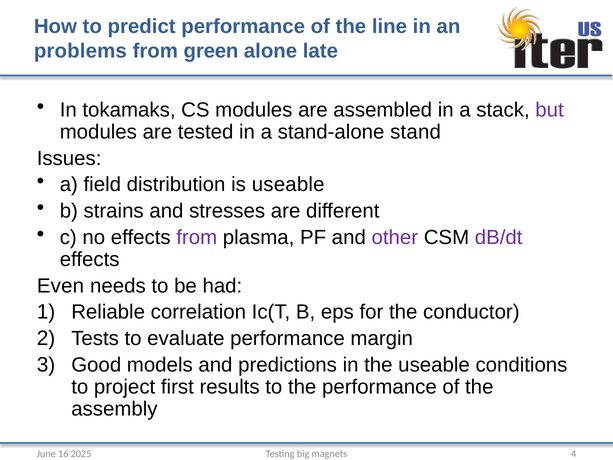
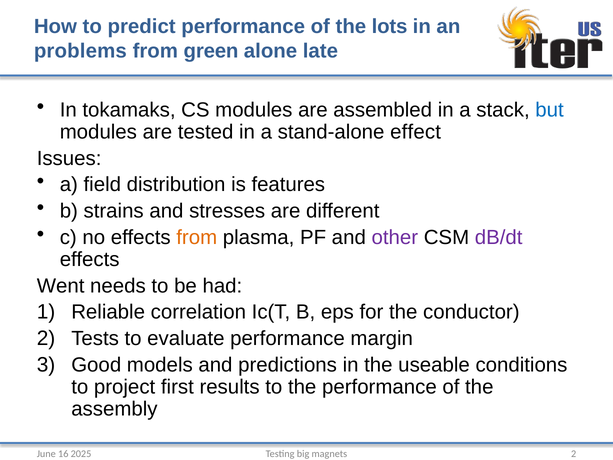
line: line -> lots
but colour: purple -> blue
stand: stand -> effect
is useable: useable -> features
from at (197, 237) colour: purple -> orange
Even: Even -> Went
magnets 4: 4 -> 2
